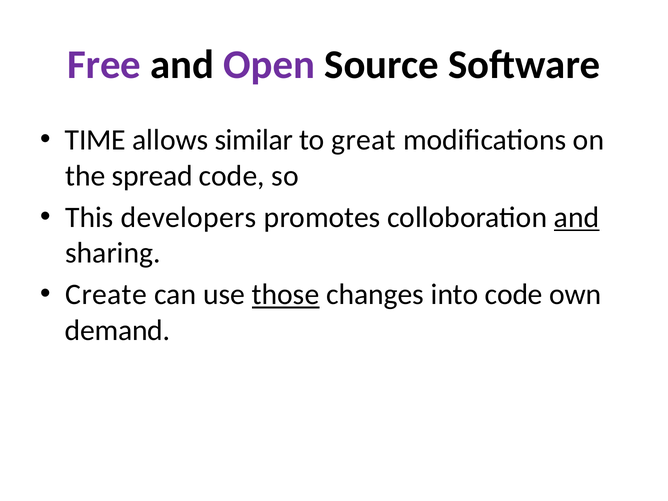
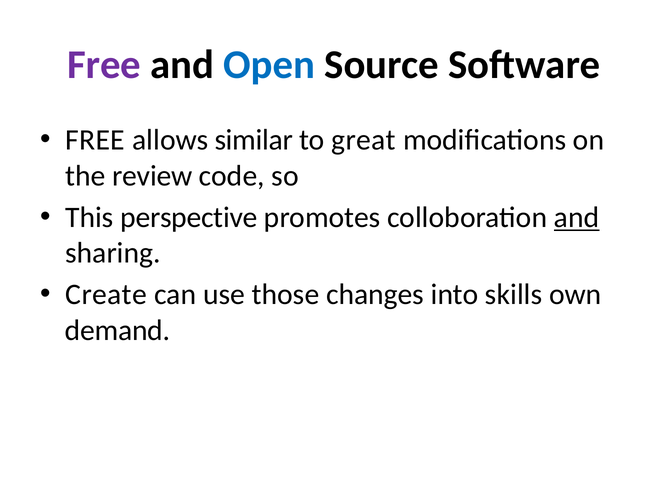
Open colour: purple -> blue
TIME at (95, 140): TIME -> FREE
spread: spread -> review
developers: developers -> perspective
those underline: present -> none
into code: code -> skills
